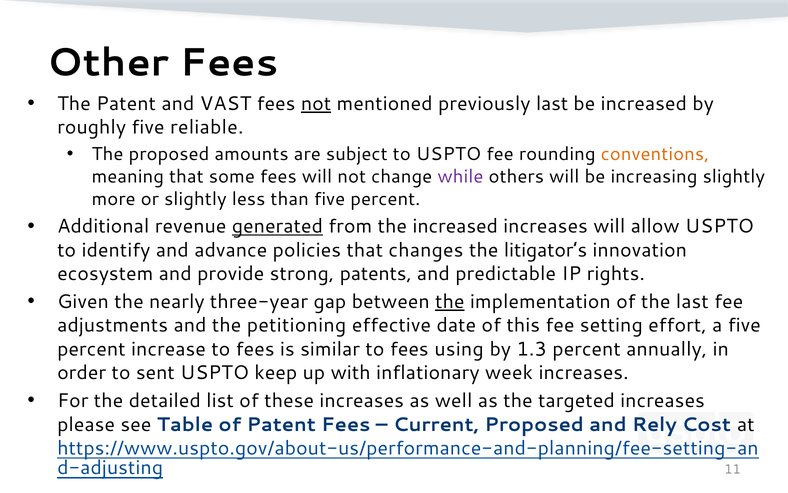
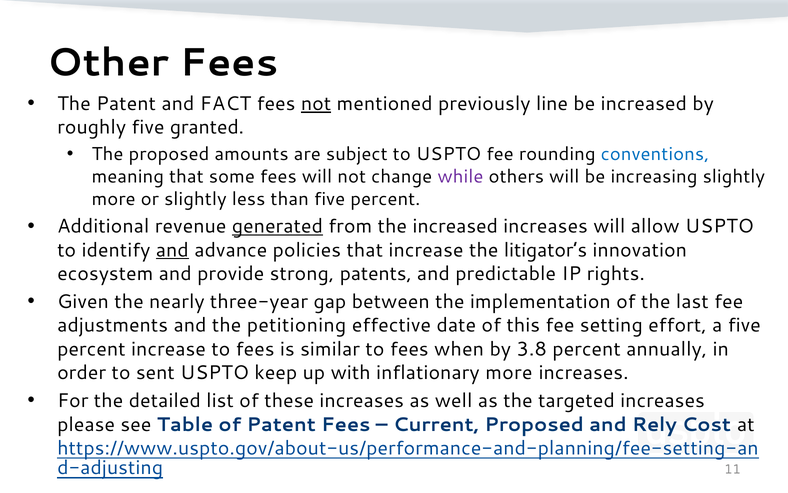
VAST: VAST -> FACT
previously last: last -> line
reliable: reliable -> granted
conventions colour: orange -> blue
and at (172, 250) underline: none -> present
that changes: changes -> increase
the at (450, 302) underline: present -> none
using: using -> when
1.3: 1.3 -> 3.8
inflationary week: week -> more
